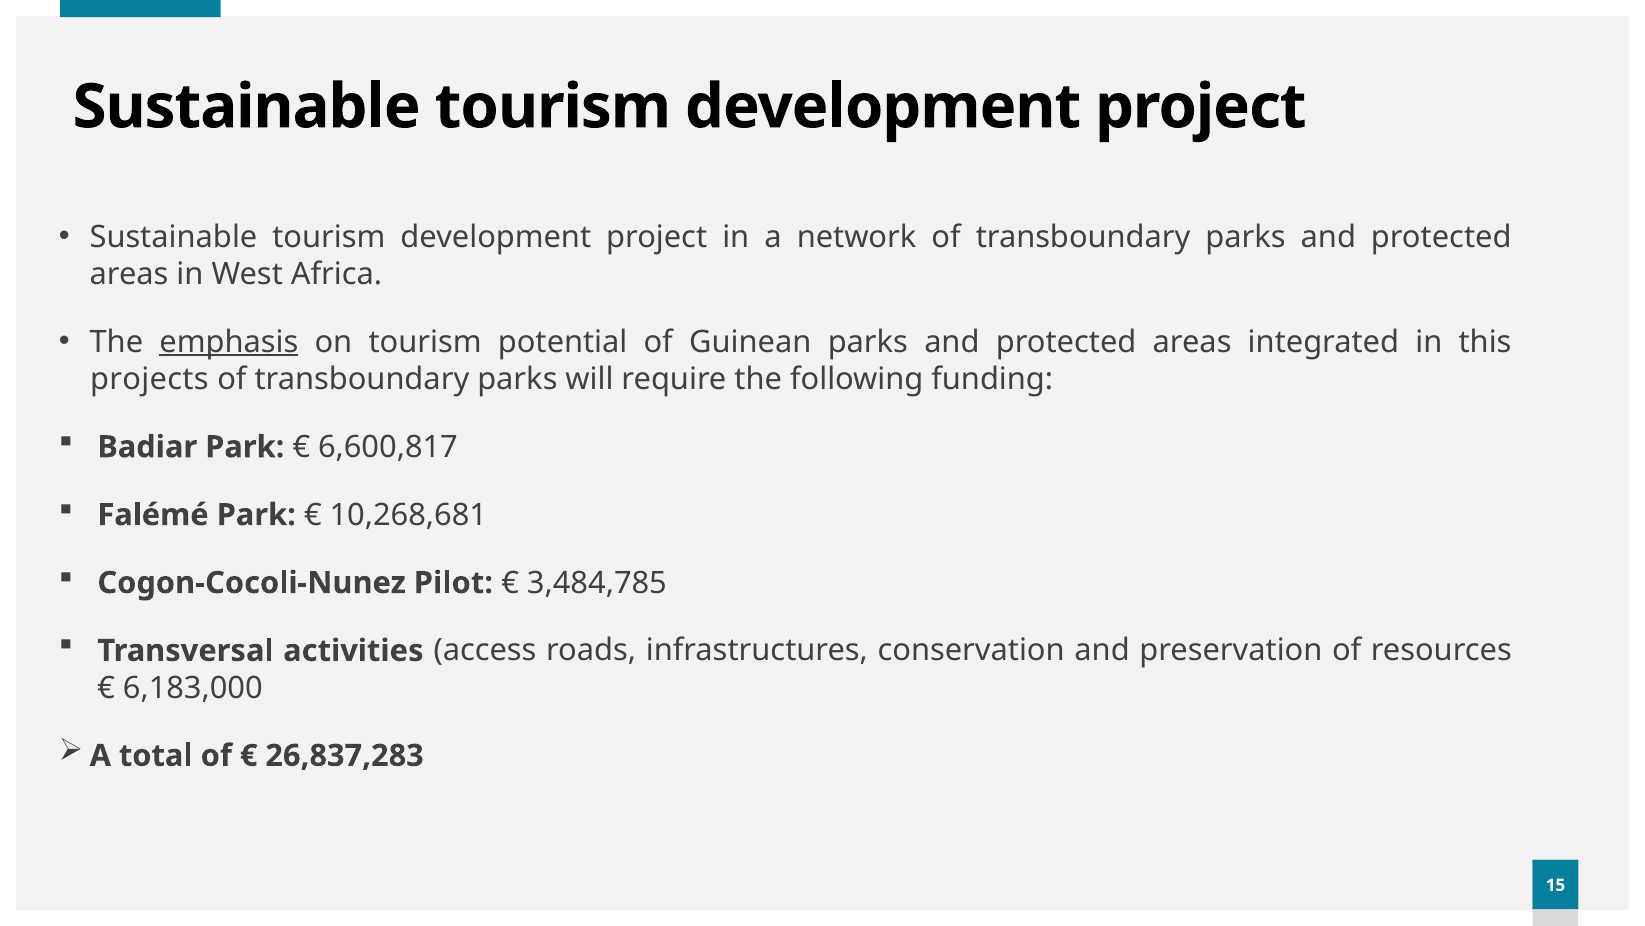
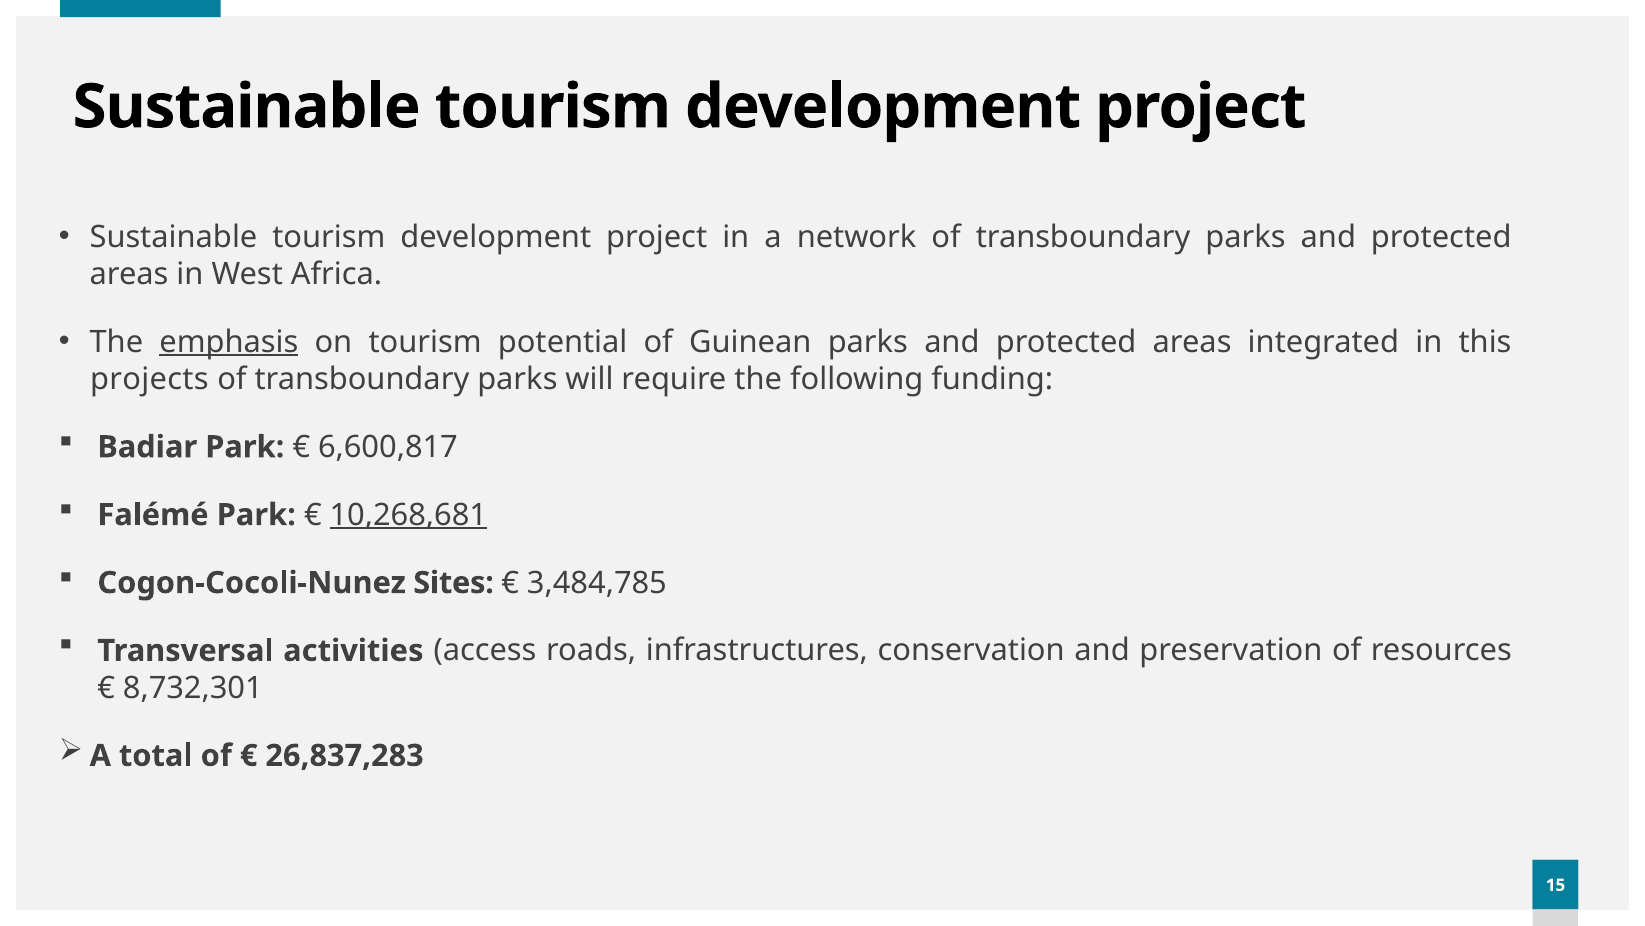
10,268,681 underline: none -> present
Pilot: Pilot -> Sites
6,183,000: 6,183,000 -> 8,732,301
